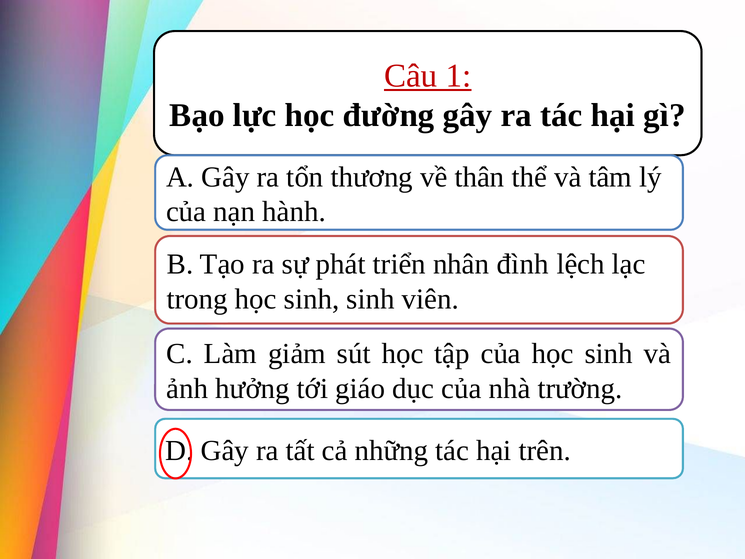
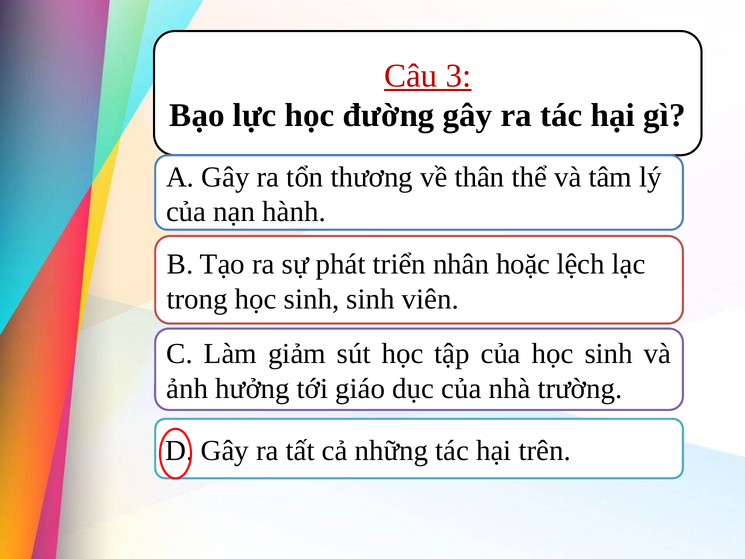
1: 1 -> 3
đình: đình -> hoặc
